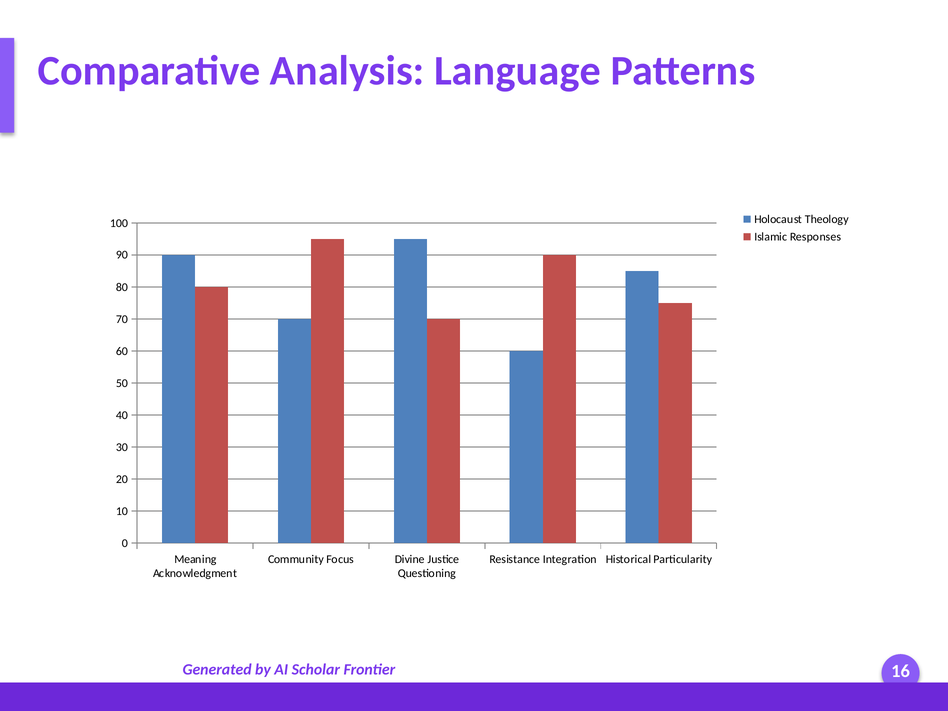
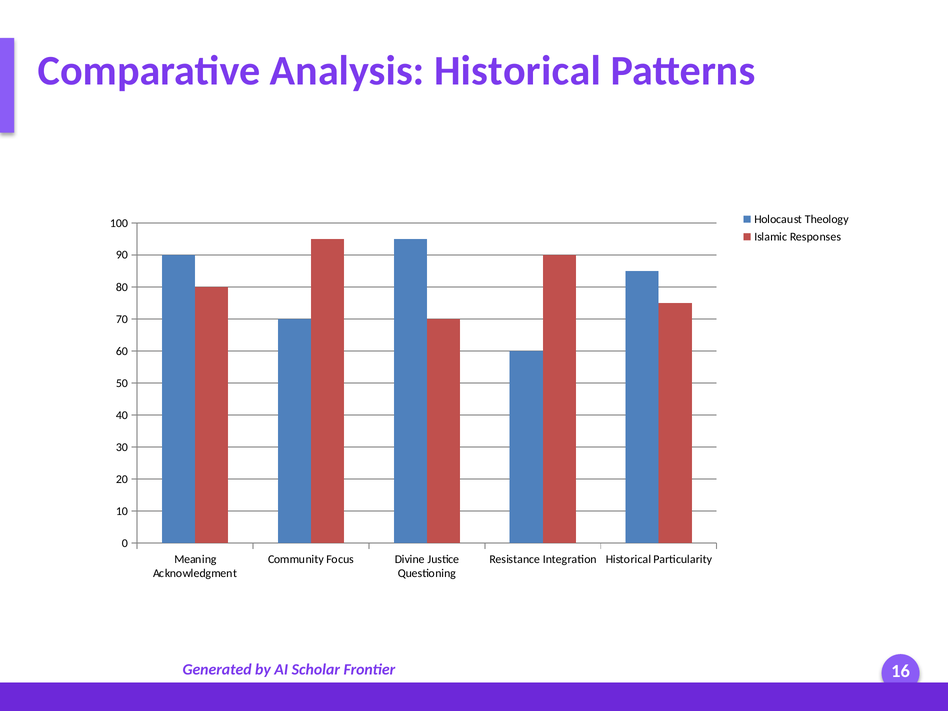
Analysis Language: Language -> Historical
